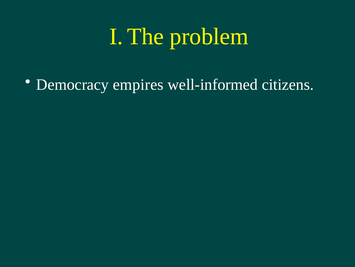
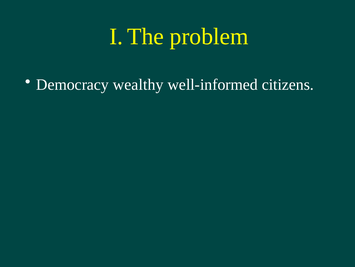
empires: empires -> wealthy
